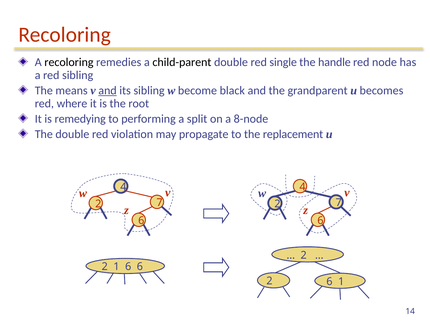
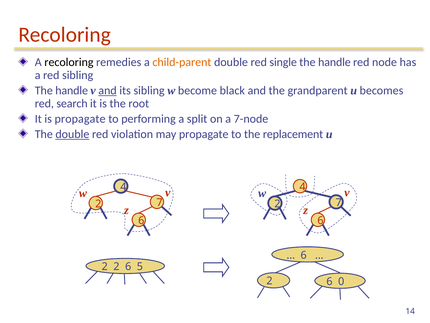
child-parent colour: black -> orange
means at (72, 90): means -> handle
where: where -> search
is remedying: remedying -> propagate
8-node: 8-node -> 7-node
double at (72, 134) underline: none -> present
2 at (304, 255): 2 -> 6
2 1: 1 -> 2
6 6: 6 -> 5
6 1: 1 -> 0
